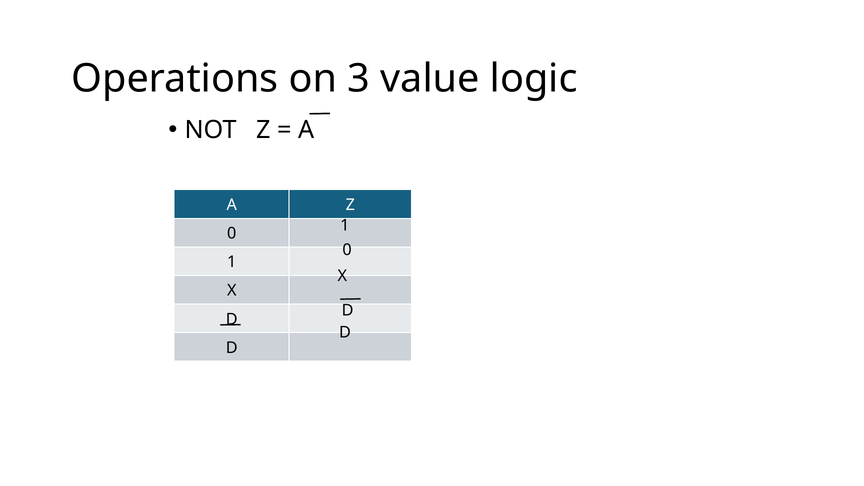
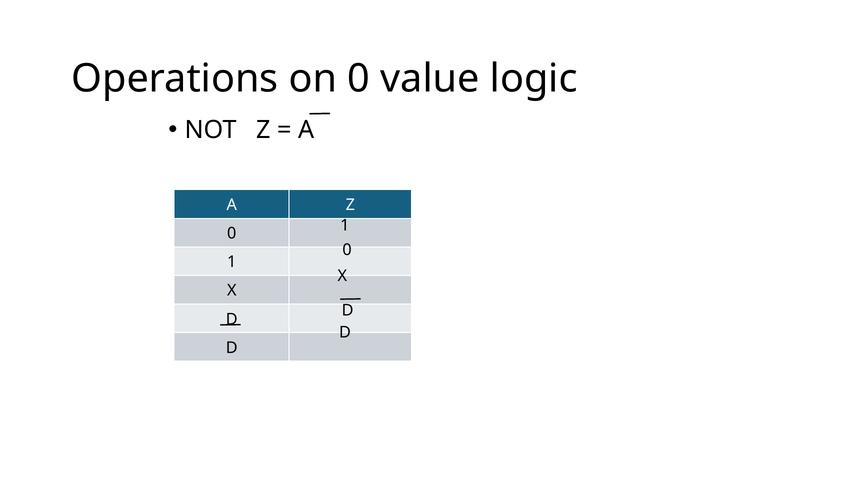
on 3: 3 -> 0
